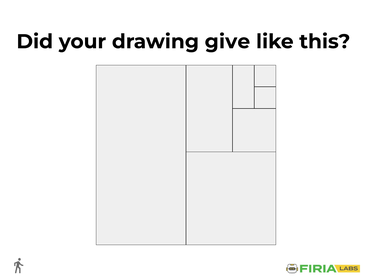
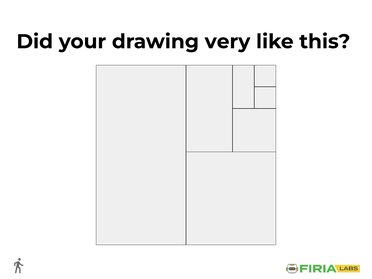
give: give -> very
